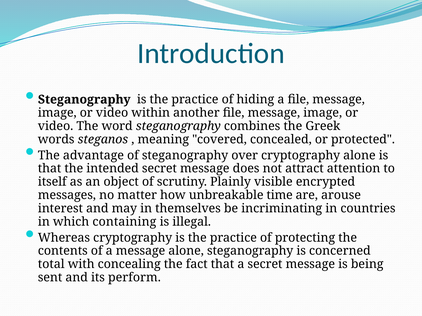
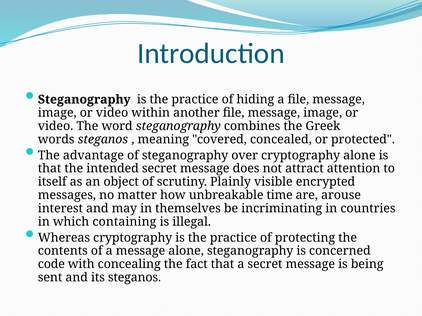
total: total -> code
its perform: perform -> steganos
